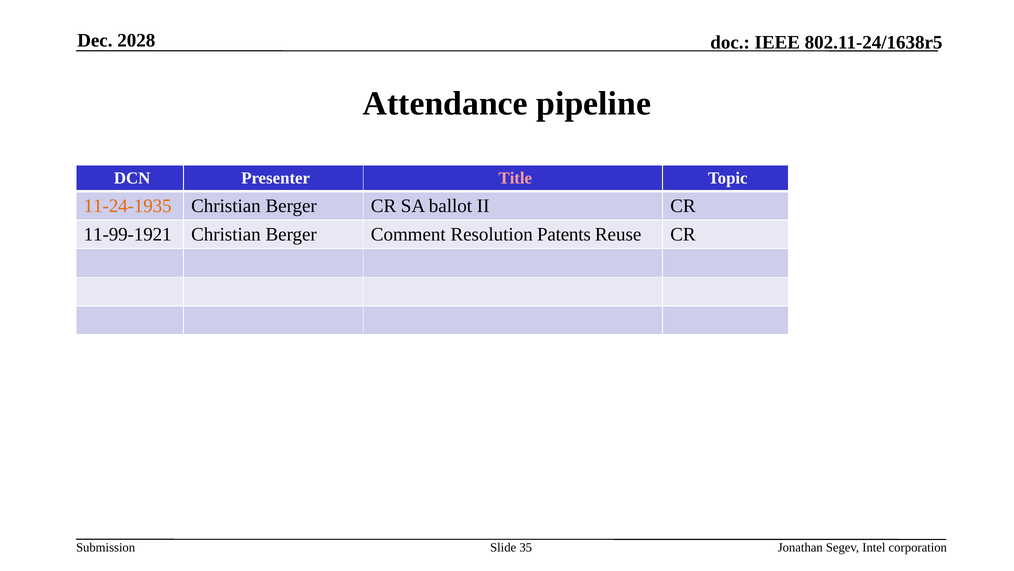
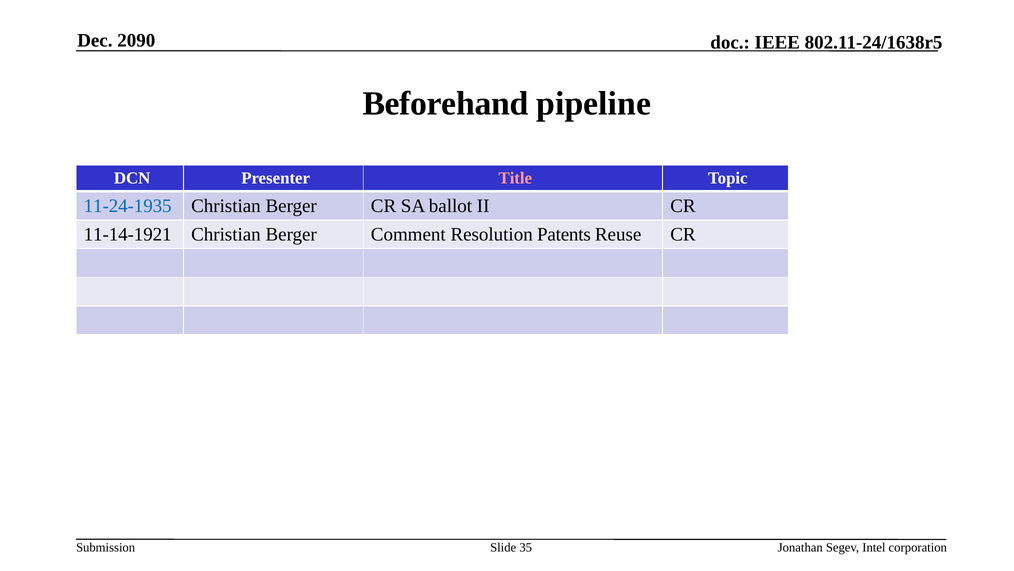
2028: 2028 -> 2090
Attendance: Attendance -> Beforehand
11-24-1935 colour: orange -> blue
11-99-1921: 11-99-1921 -> 11-14-1921
